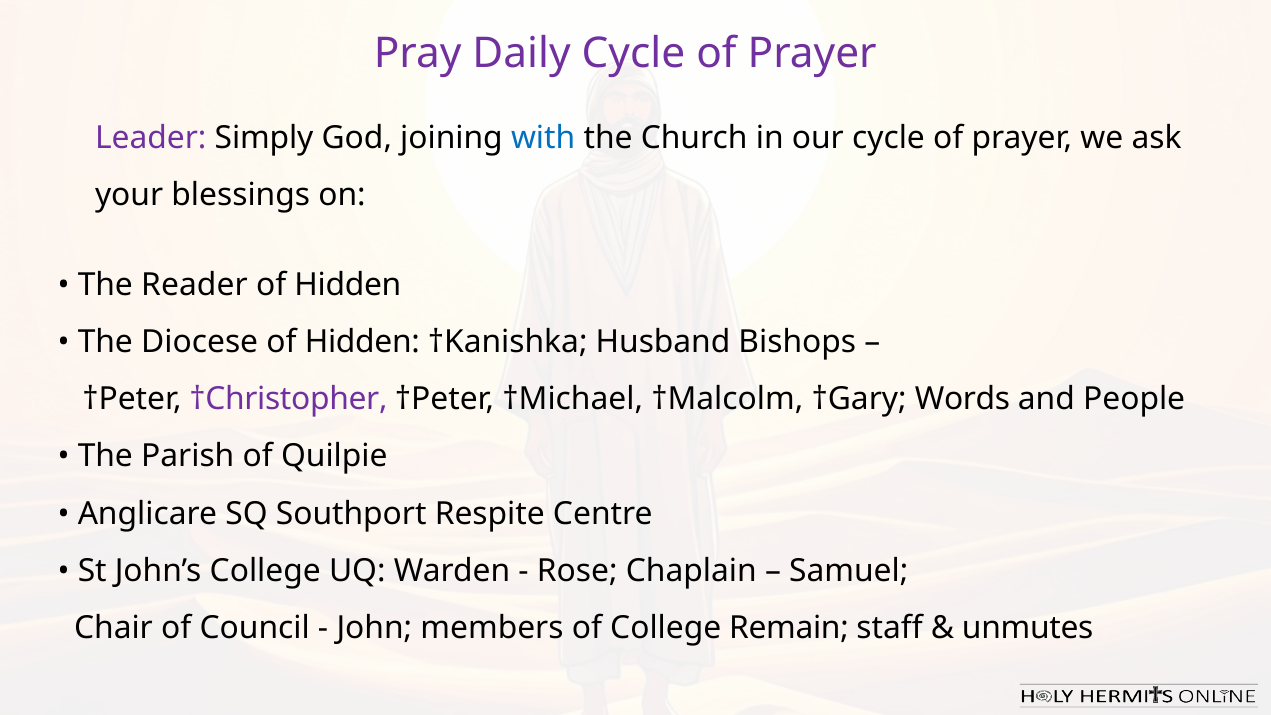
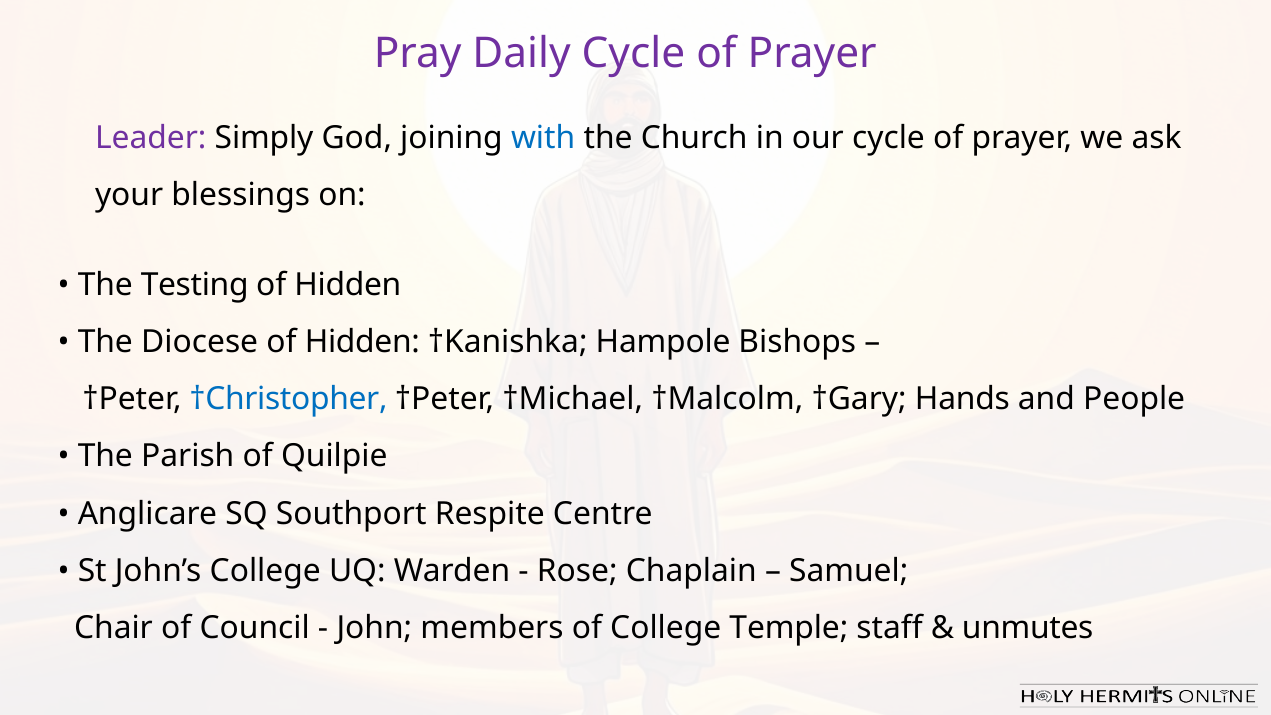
Reader: Reader -> Testing
Husband: Husband -> Hampole
†Christopher colour: purple -> blue
Words: Words -> Hands
Remain: Remain -> Temple
